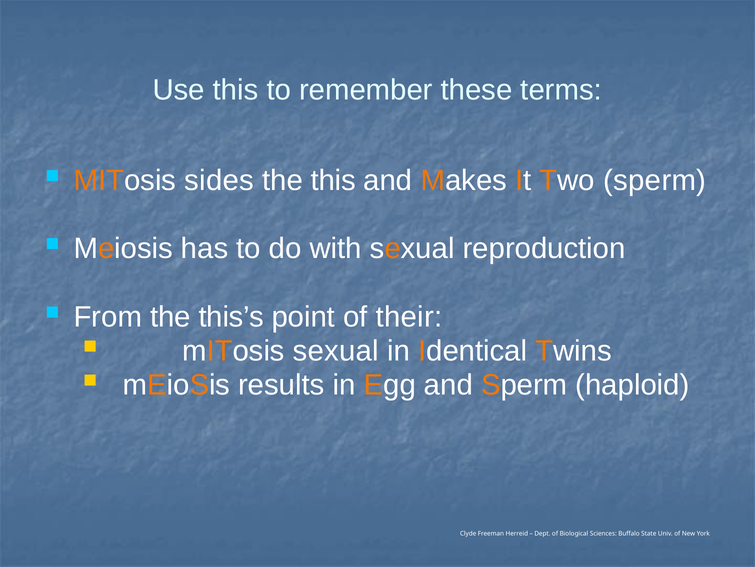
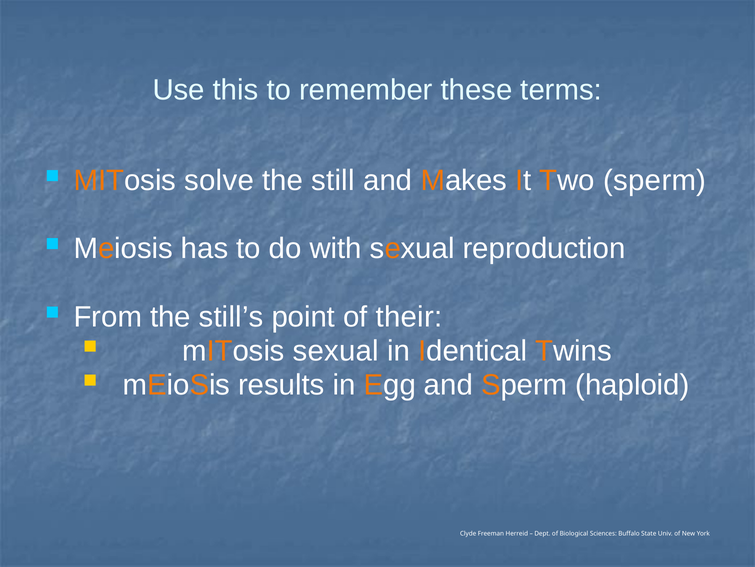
sides: sides -> solve
the this: this -> still
this’s: this’s -> still’s
